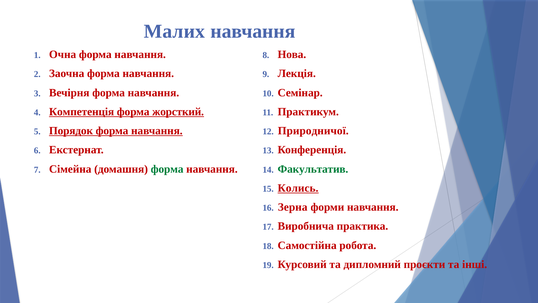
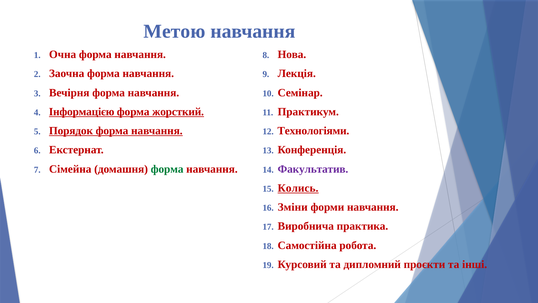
Малих: Малих -> Метою
Компетенція: Компетенція -> Інформацією
Природничої: Природничої -> Технологіями
Факультатив colour: green -> purple
Зерна: Зерна -> Зміни
